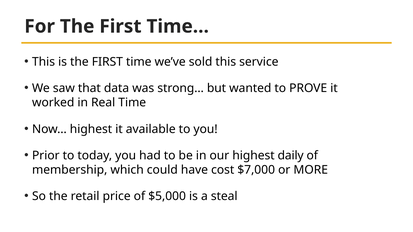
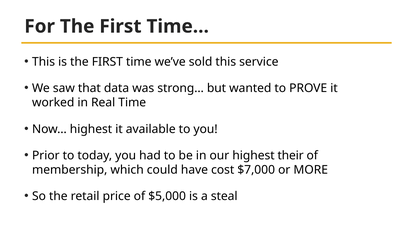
daily: daily -> their
